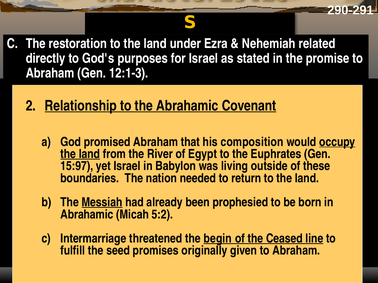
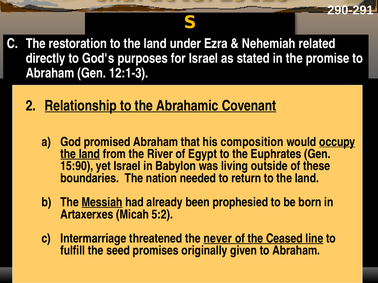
15:97: 15:97 -> 15:90
Abrahamic at (87, 215): Abrahamic -> Artaxerxes
begin: begin -> never
